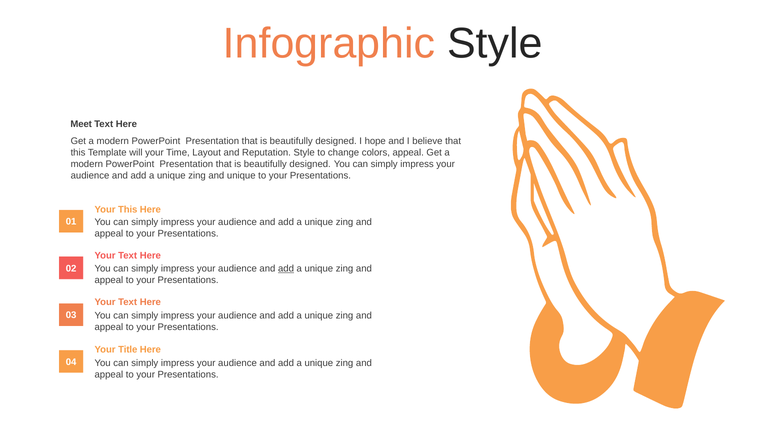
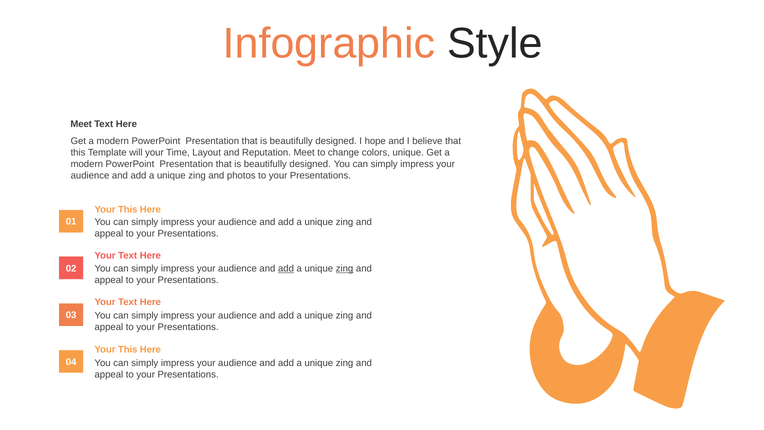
Reputation Style: Style -> Meet
colors appeal: appeal -> unique
and unique: unique -> photos
zing at (345, 268) underline: none -> present
Title at (128, 349): Title -> This
